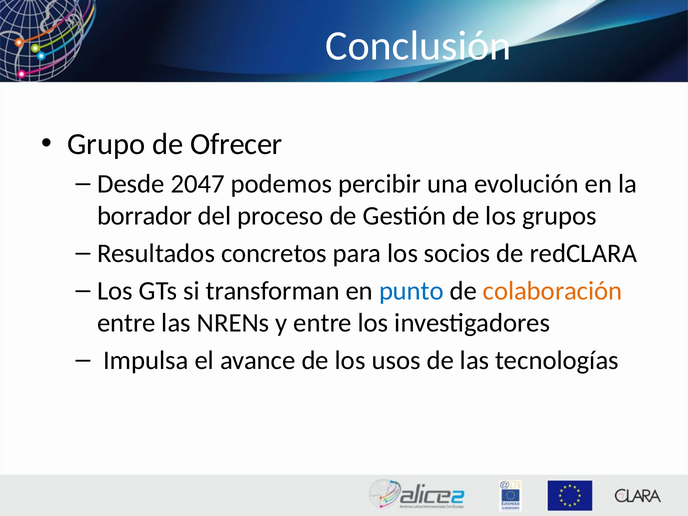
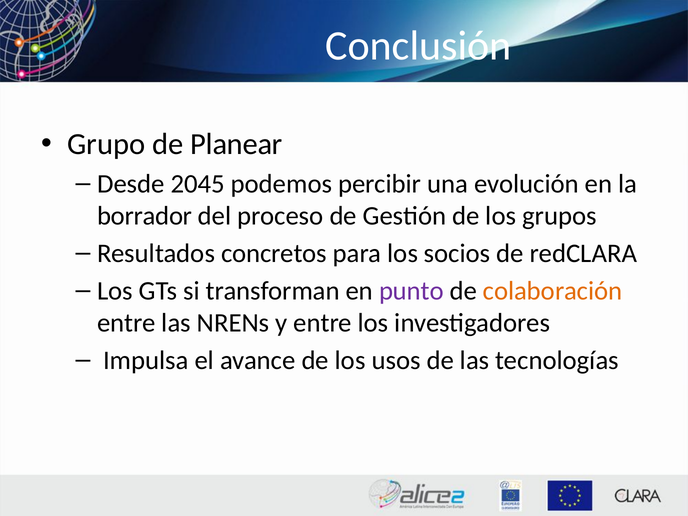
Ofrecer: Ofrecer -> Planear
2047: 2047 -> 2045
punto colour: blue -> purple
